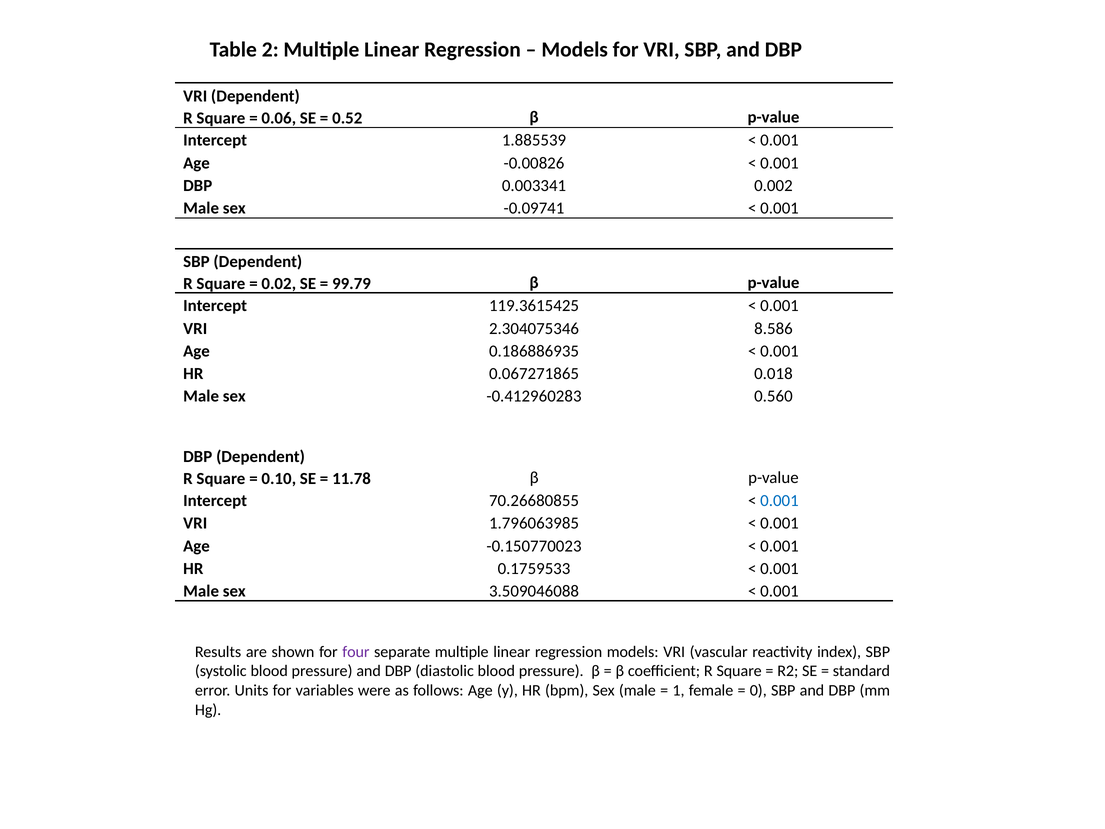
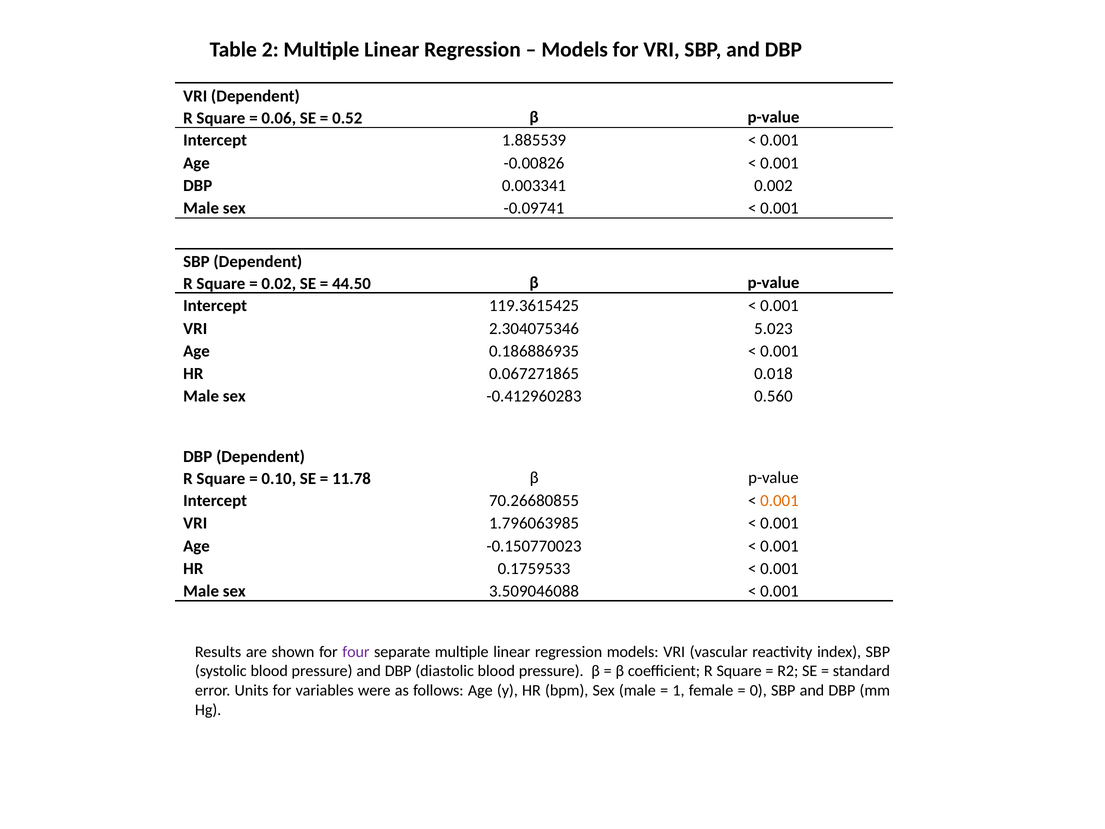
99.79: 99.79 -> 44.50
8.586: 8.586 -> 5.023
0.001 at (779, 501) colour: blue -> orange
